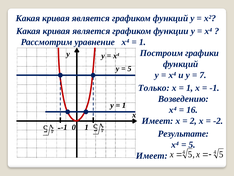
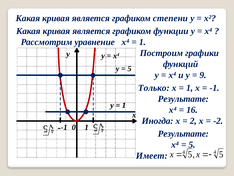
графиком функций: функций -> степени
7: 7 -> 9
Возведению at (183, 99): Возведению -> Результате
Имеет at (158, 121): Имеет -> Иногда
